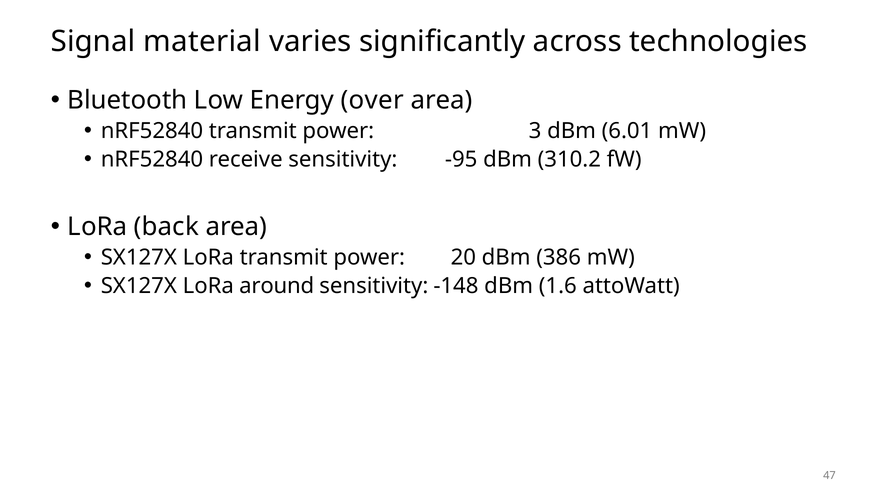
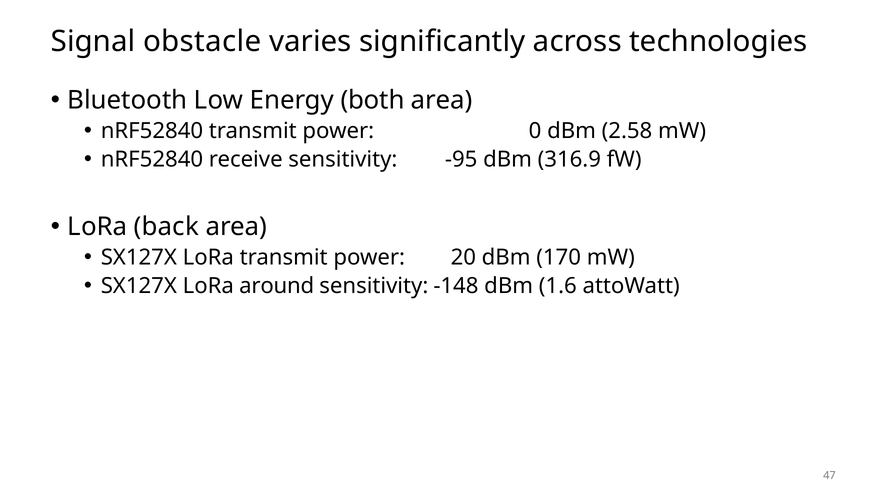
material: material -> obstacle
over: over -> both
3: 3 -> 0
6.01: 6.01 -> 2.58
310.2: 310.2 -> 316.9
386: 386 -> 170
